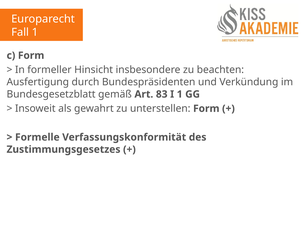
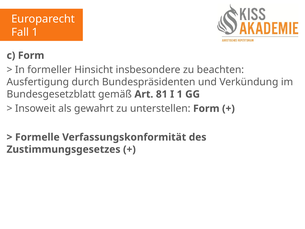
83: 83 -> 81
